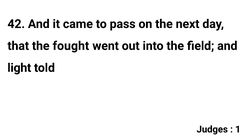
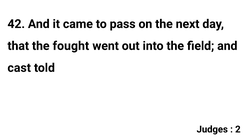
light: light -> cast
1: 1 -> 2
